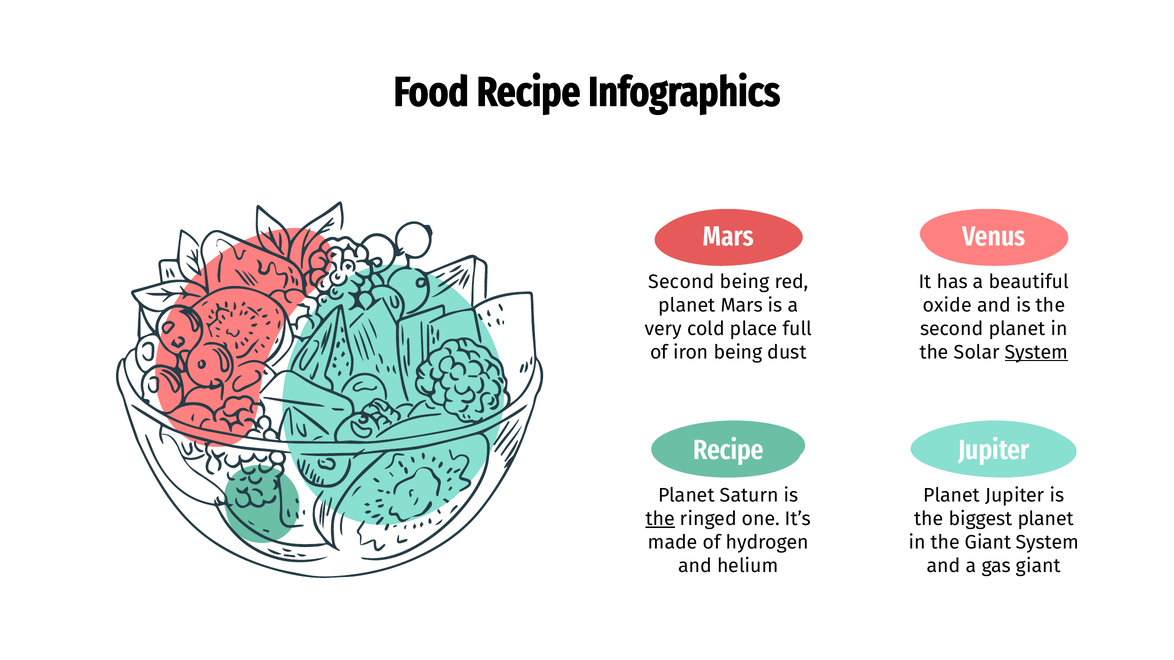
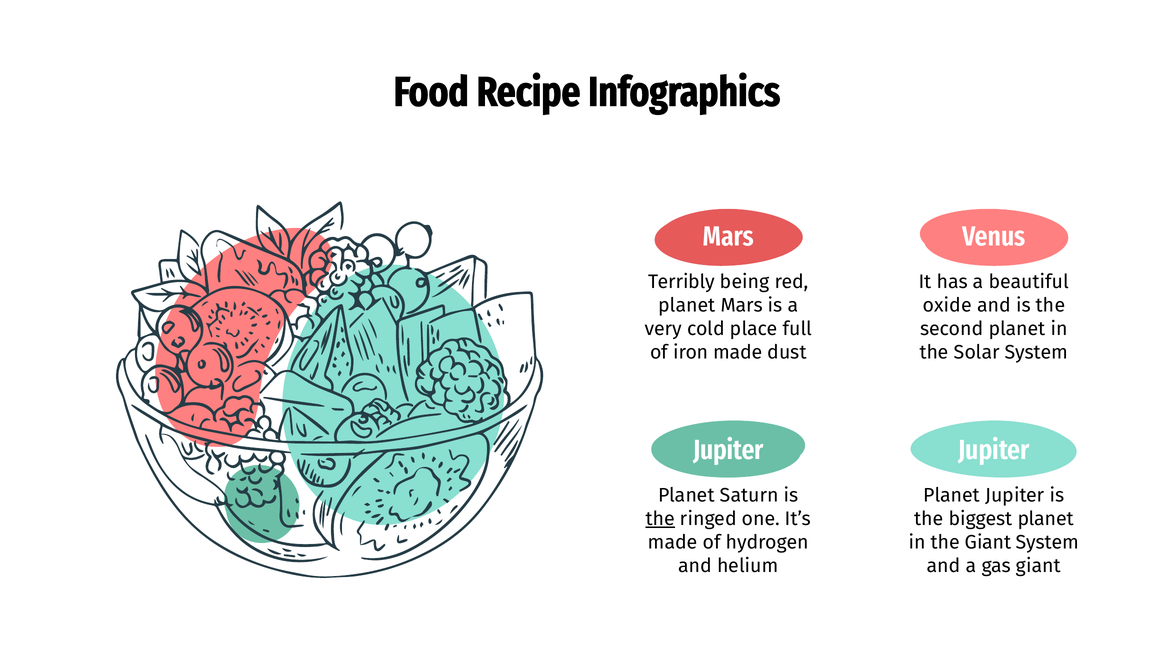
Second at (681, 282): Second -> Terribly
System at (1036, 352) underline: present -> none
iron being: being -> made
Recipe at (728, 451): Recipe -> Jupiter
